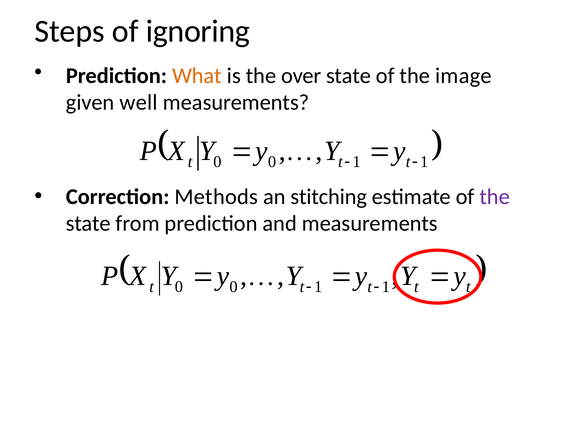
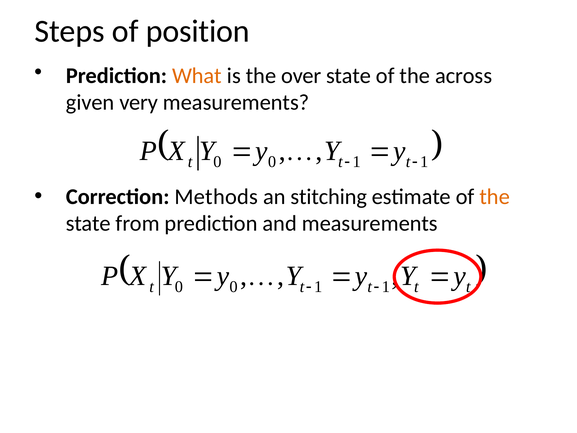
ignoring: ignoring -> position
image: image -> across
well: well -> very
the at (495, 197) colour: purple -> orange
